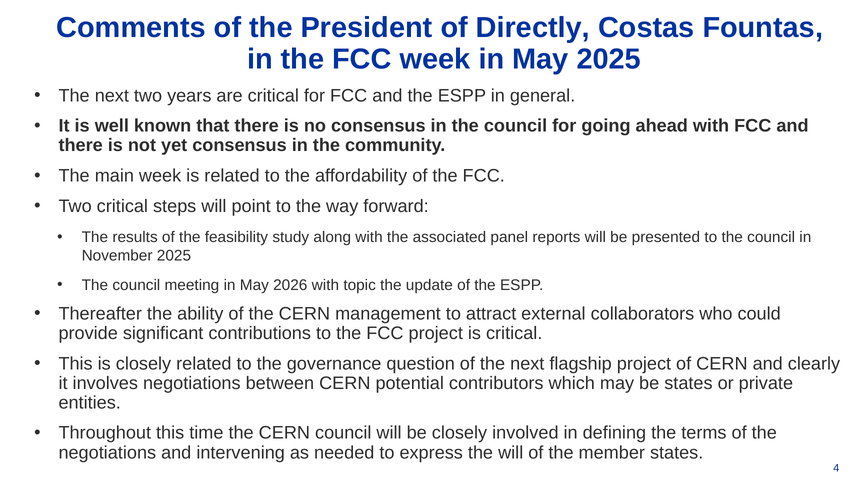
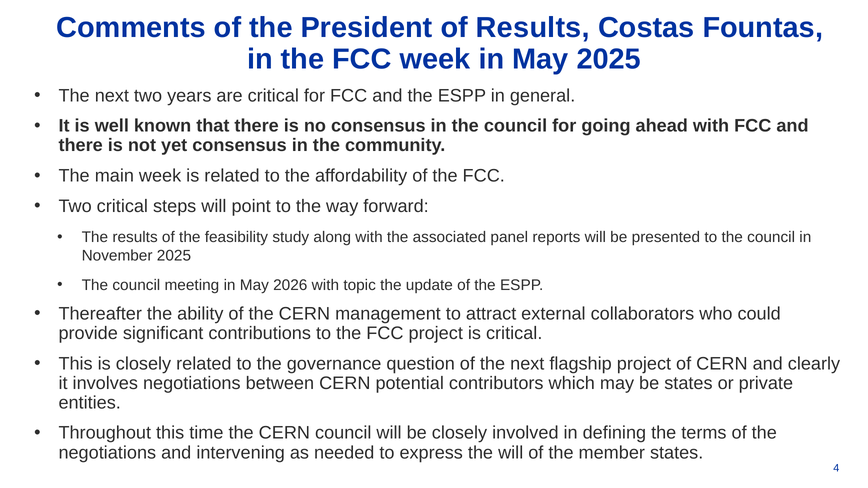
of Directly: Directly -> Results
